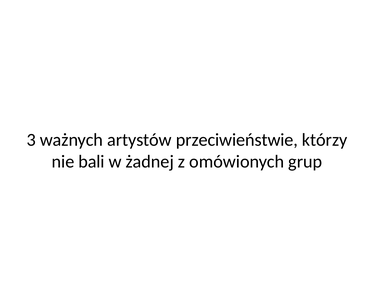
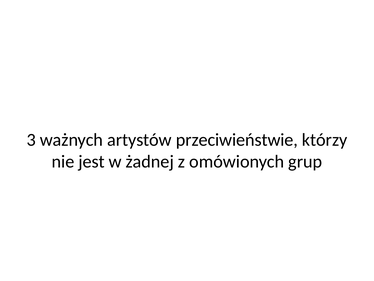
bali: bali -> jest
